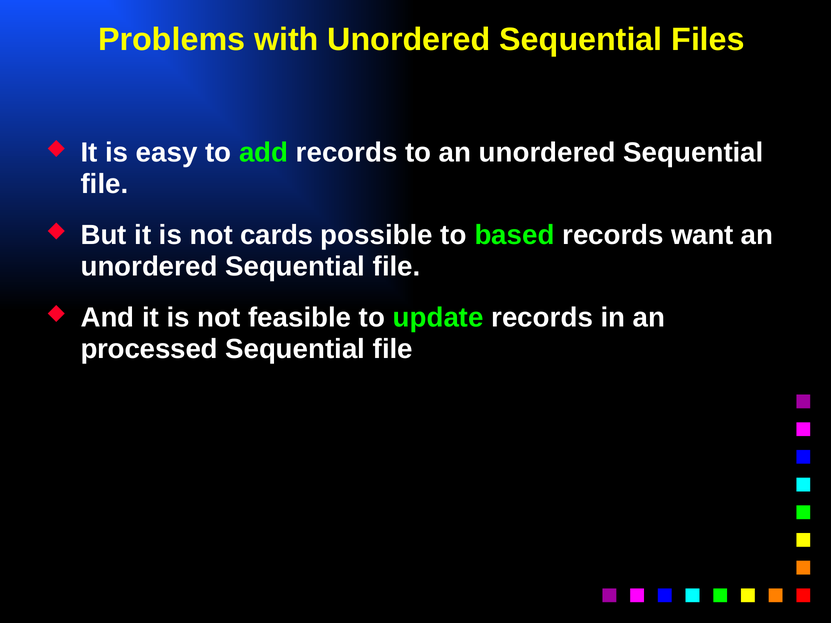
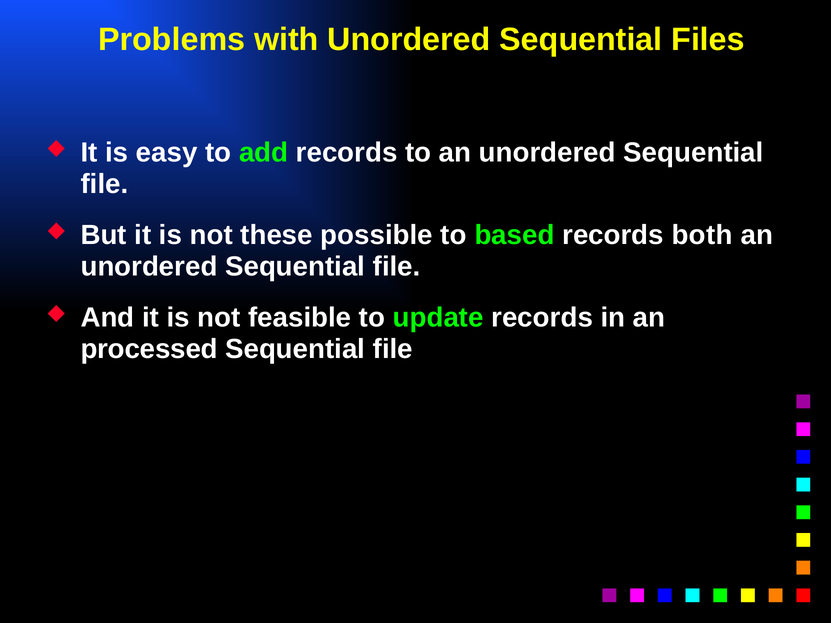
cards: cards -> these
want: want -> both
